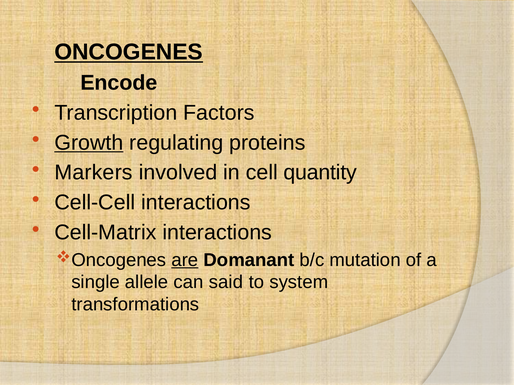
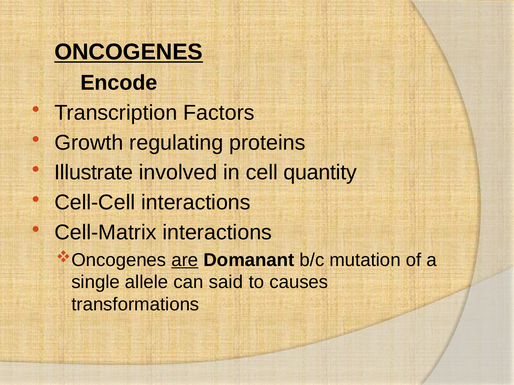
Growth underline: present -> none
Markers: Markers -> Illustrate
system: system -> causes
